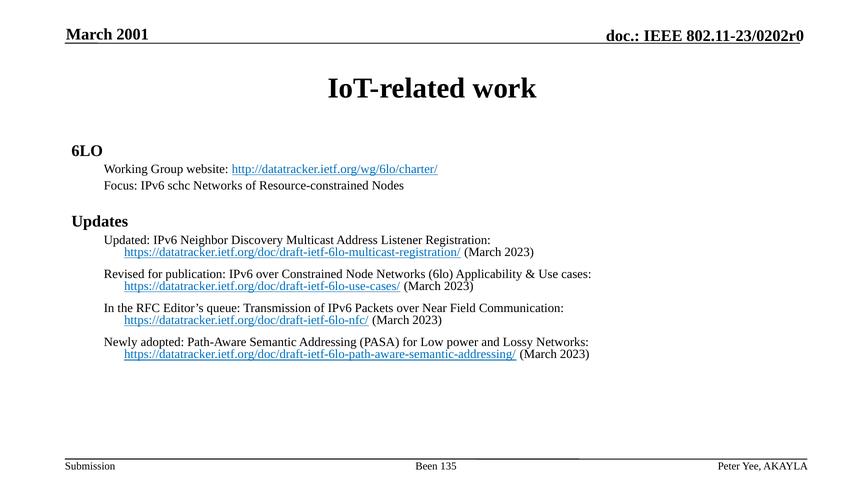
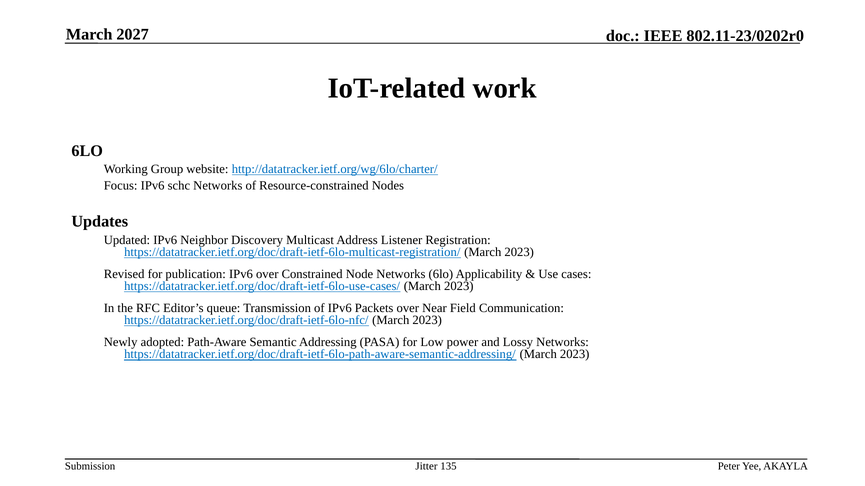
2001: 2001 -> 2027
Been: Been -> Jitter
